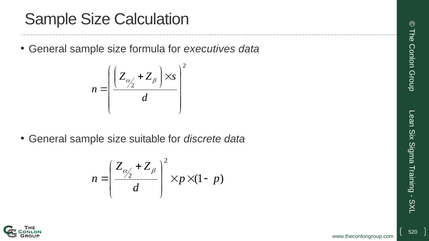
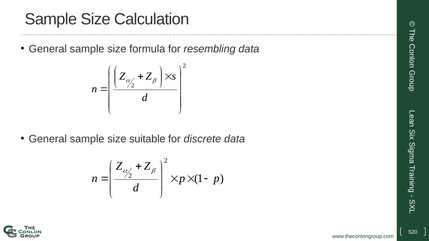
executives: executives -> resembling
